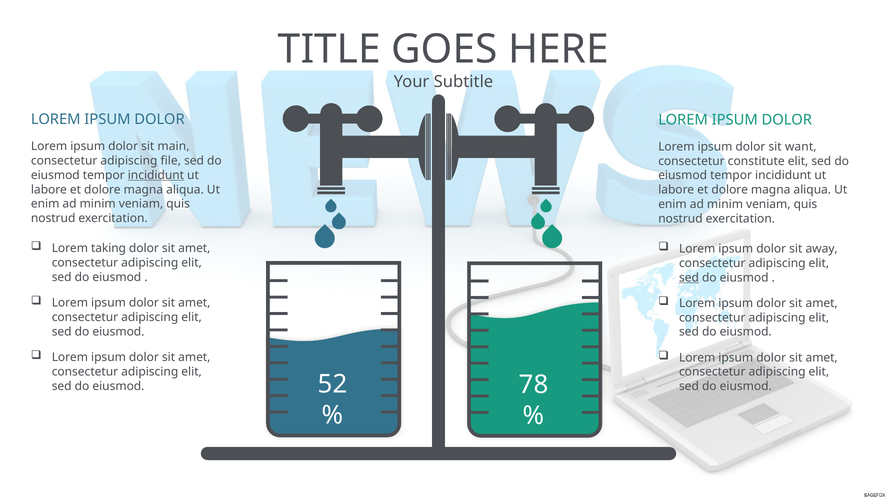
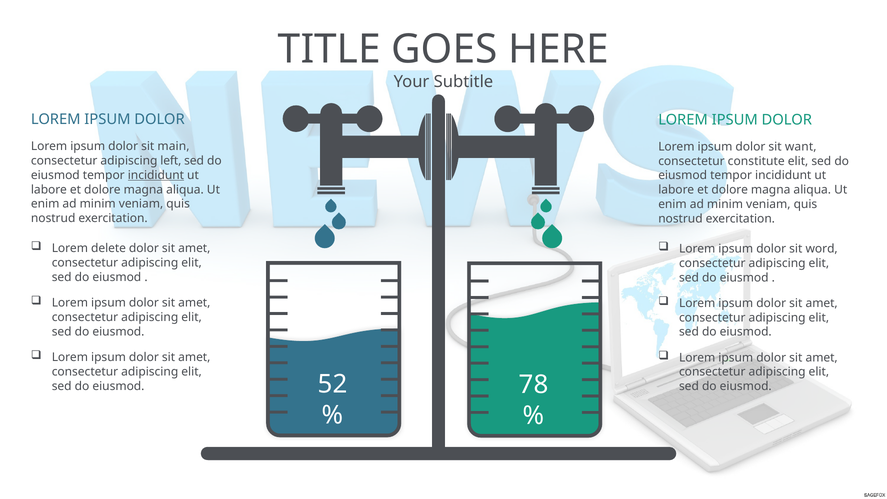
file: file -> left
taking: taking -> delete
away: away -> word
sed at (689, 278) underline: present -> none
